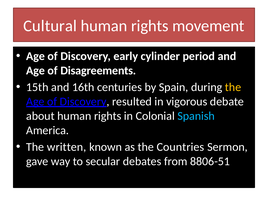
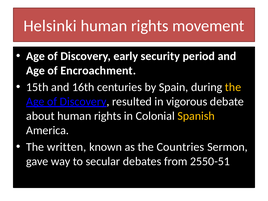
Cultural: Cultural -> Helsinki
cylinder: cylinder -> security
Disagreements: Disagreements -> Encroachment
Spanish colour: light blue -> yellow
8806-51: 8806-51 -> 2550-51
